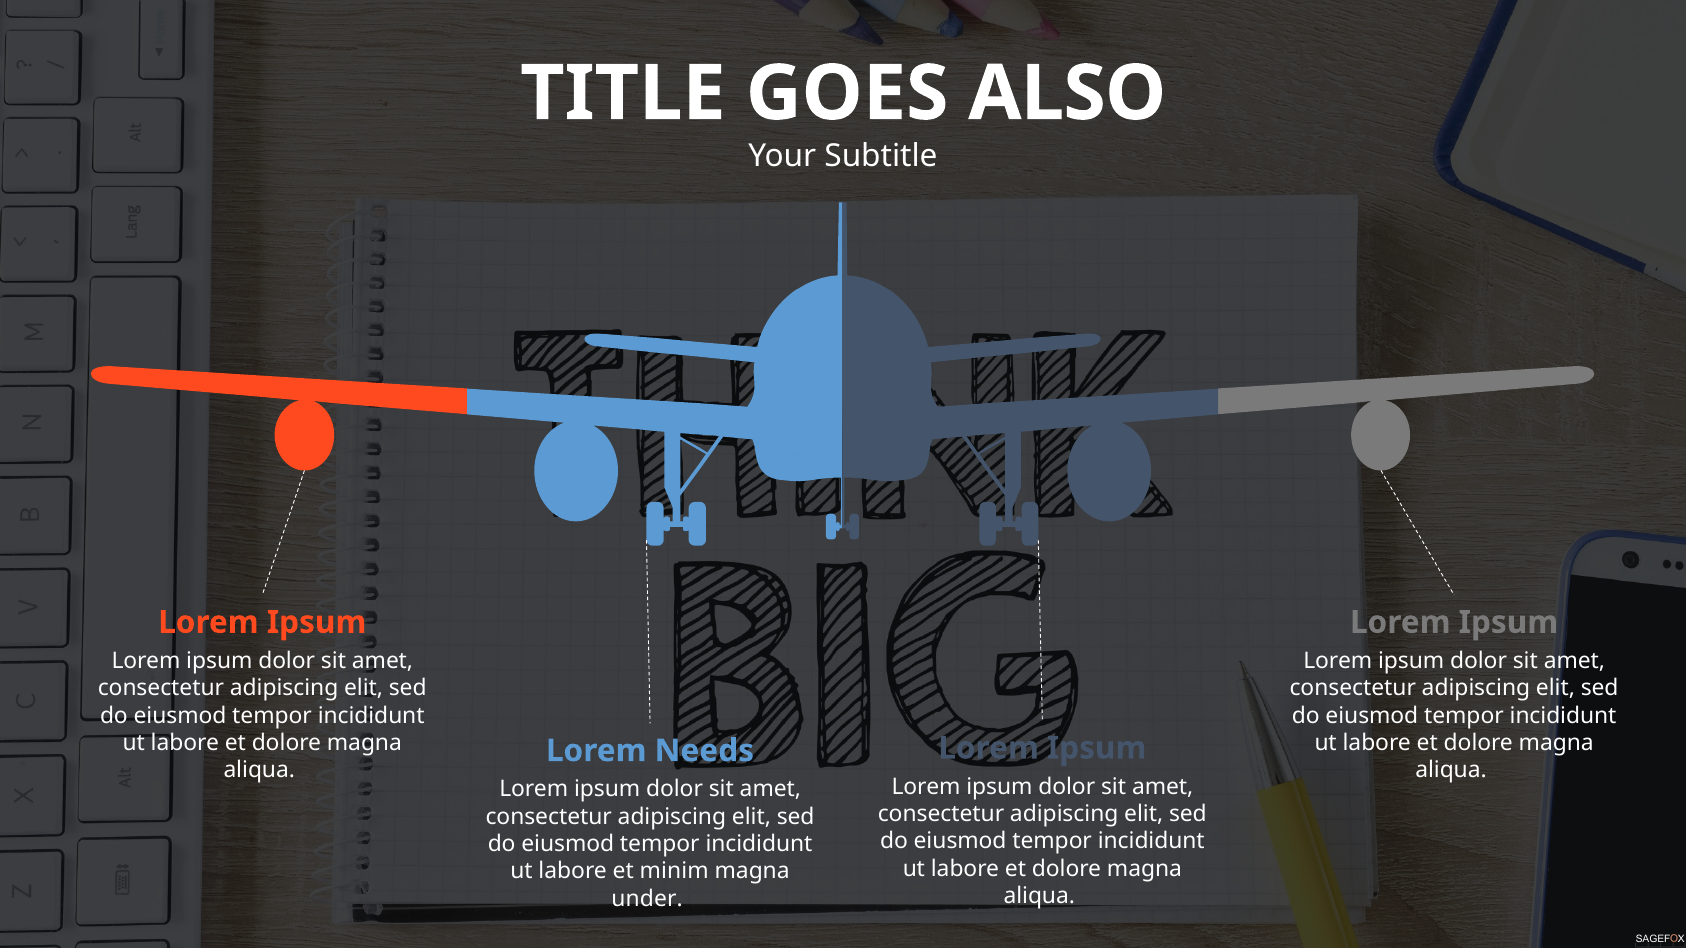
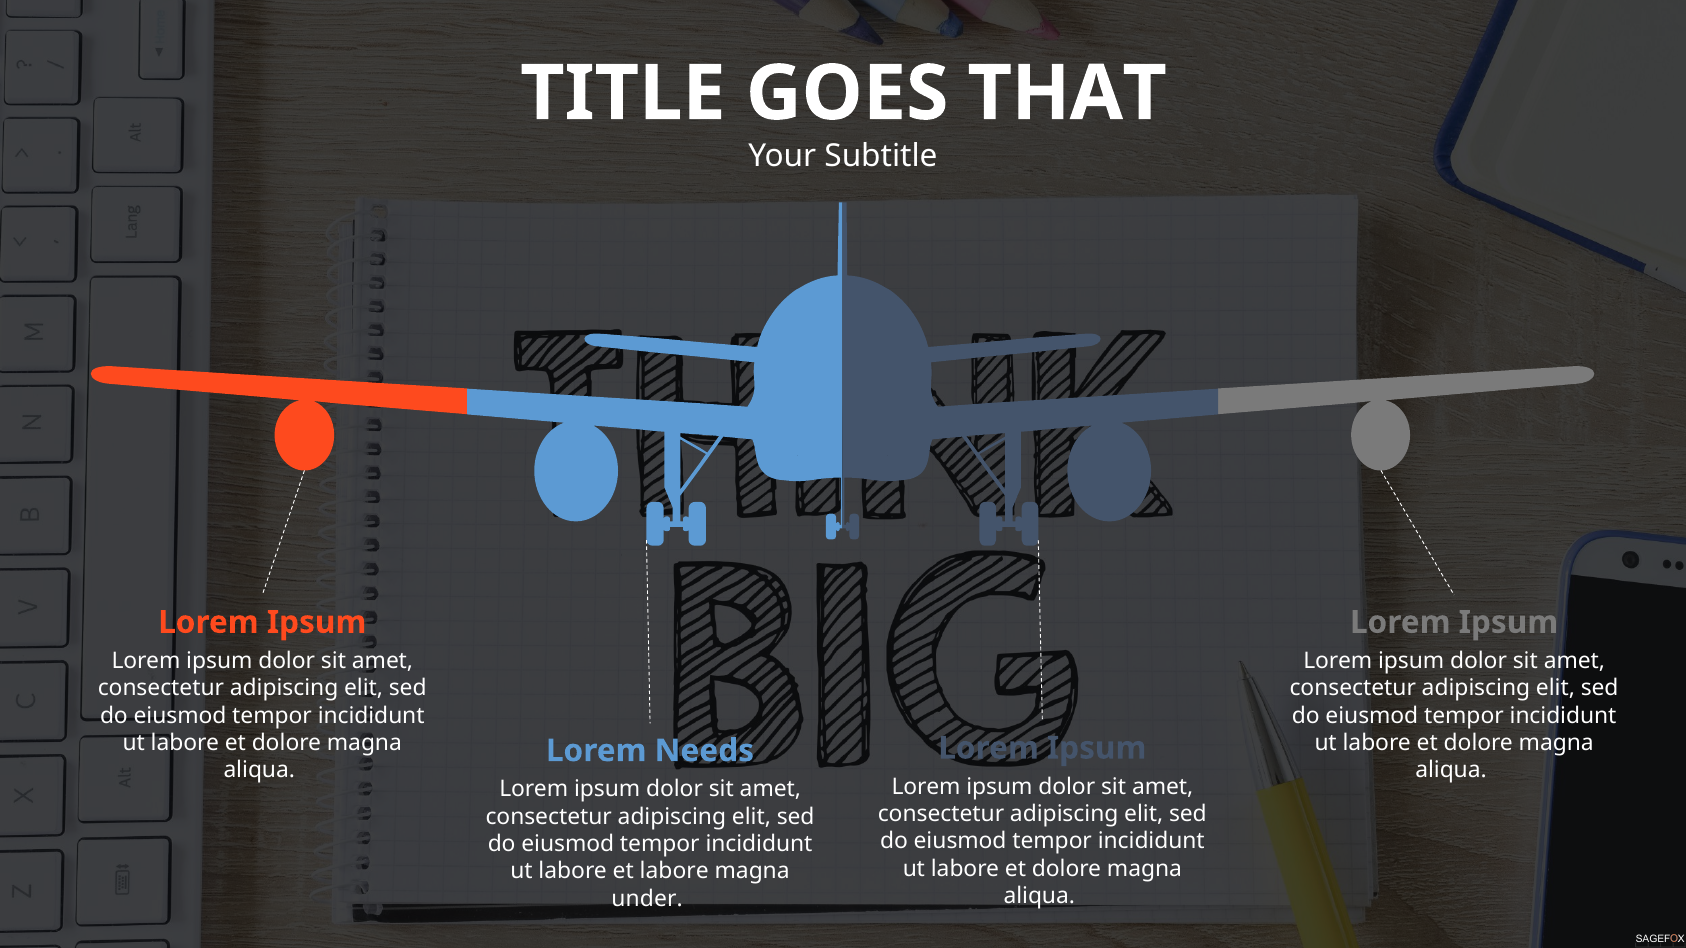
ALSO: ALSO -> THAT
et minim: minim -> labore
